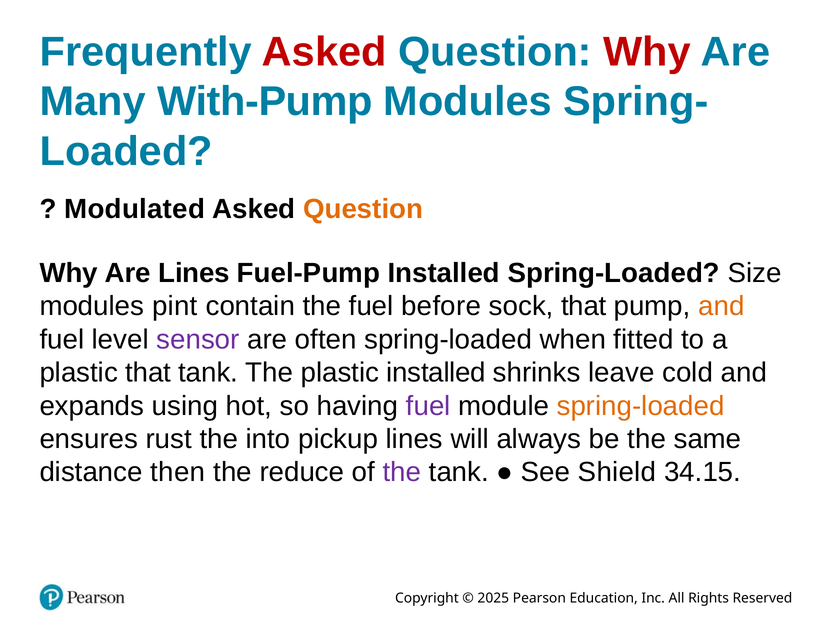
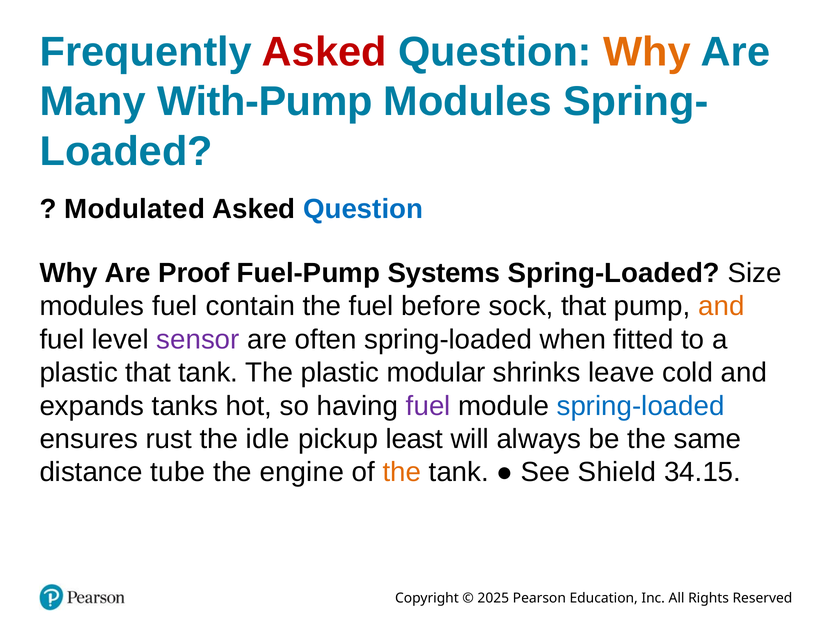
Why at (647, 52) colour: red -> orange
Question at (363, 209) colour: orange -> blue
Are Lines: Lines -> Proof
Fuel-Pump Installed: Installed -> Systems
modules pint: pint -> fuel
plastic installed: installed -> modular
using: using -> tanks
spring-loaded at (641, 406) colour: orange -> blue
into: into -> idle
pickup lines: lines -> least
then: then -> tube
reduce: reduce -> engine
the at (402, 473) colour: purple -> orange
